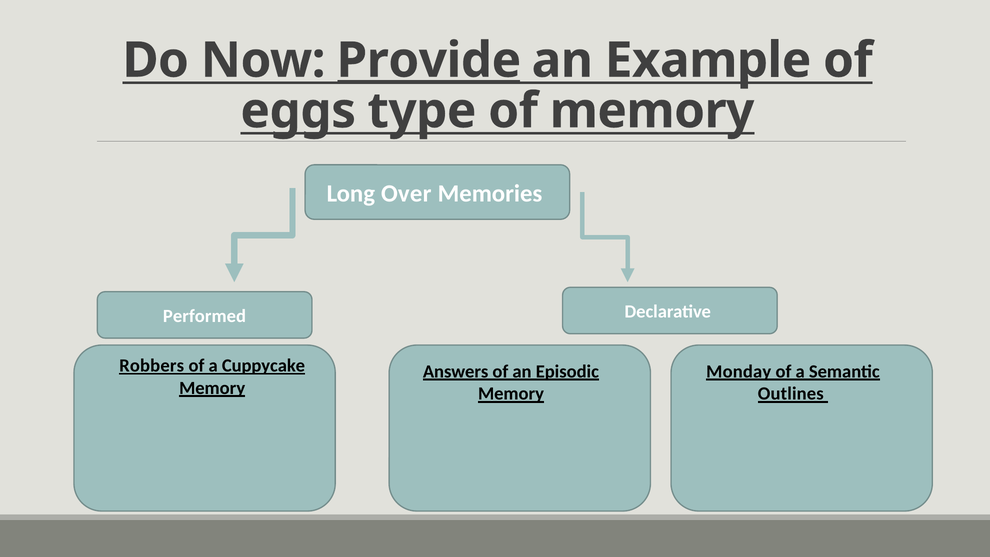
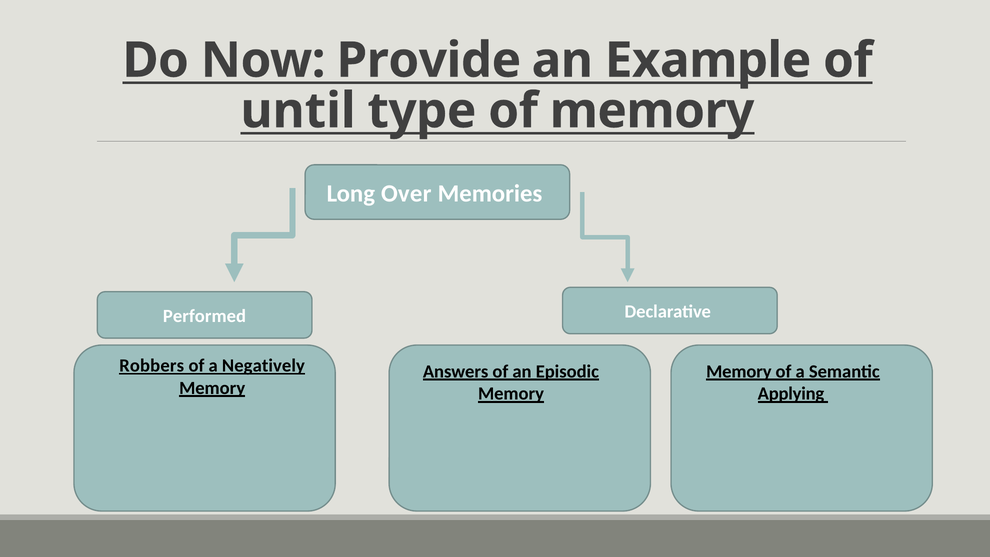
Provide underline: present -> none
eggs: eggs -> until
Cuppycake: Cuppycake -> Negatively
Monday at (739, 371): Monday -> Memory
Outlines: Outlines -> Applying
